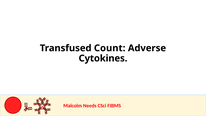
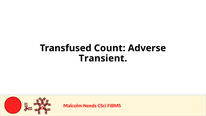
Cytokines: Cytokines -> Transient
